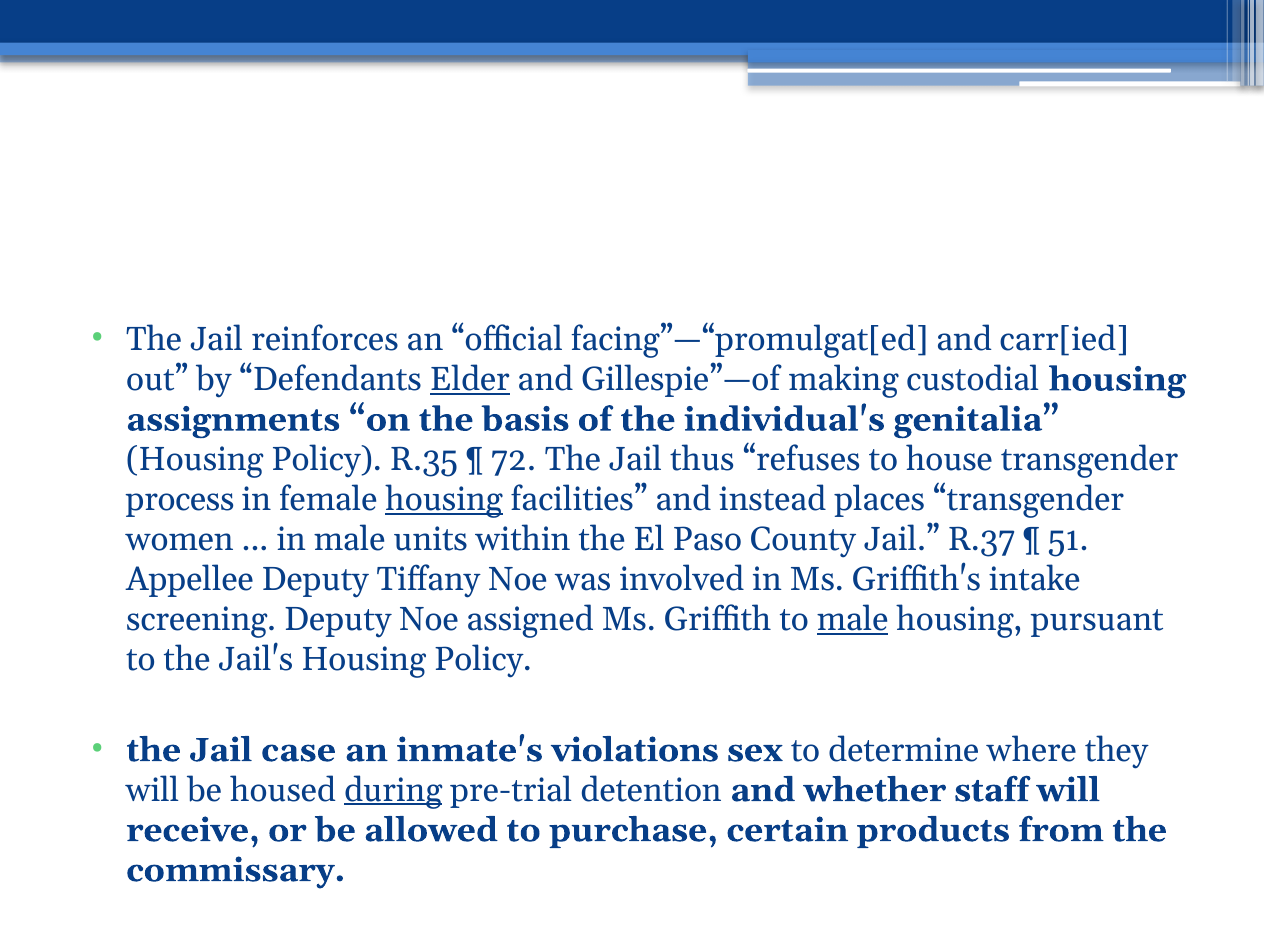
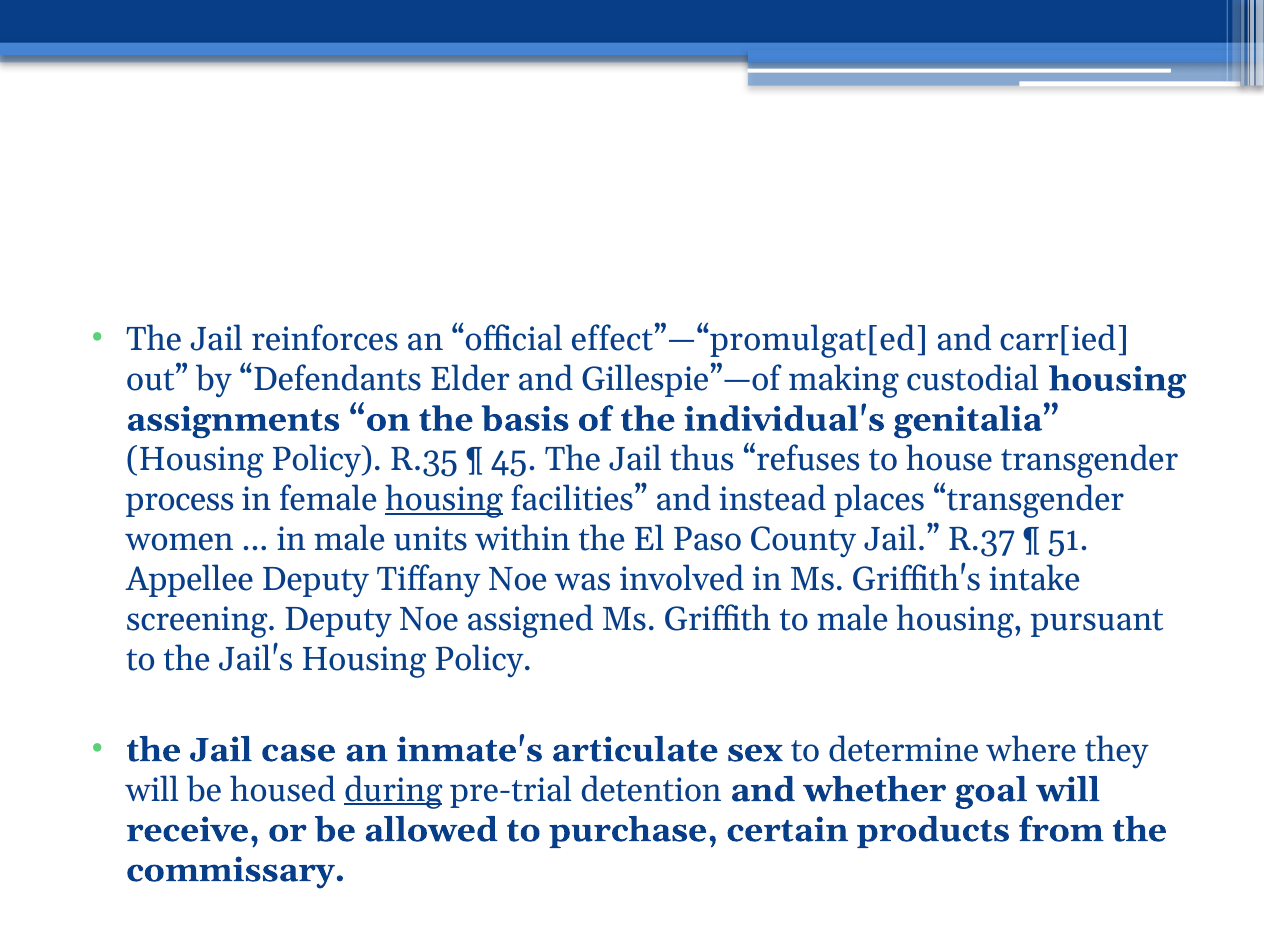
facing”—“promulgat[ed: facing”—“promulgat[ed -> effect”—“promulgat[ed
Elder underline: present -> none
72: 72 -> 45
male at (853, 620) underline: present -> none
violations: violations -> articulate
staff: staff -> goal
